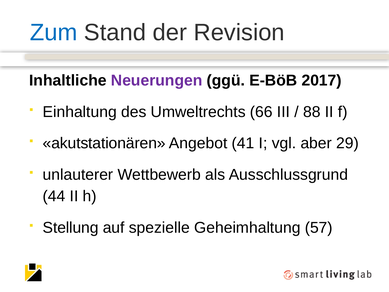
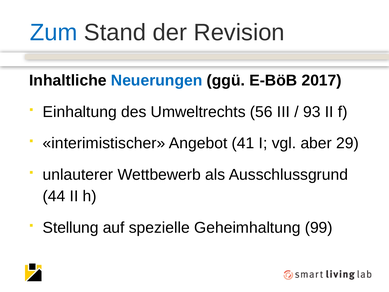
Neuerungen colour: purple -> blue
66: 66 -> 56
88: 88 -> 93
akutstationären: akutstationären -> interimistischer
57: 57 -> 99
